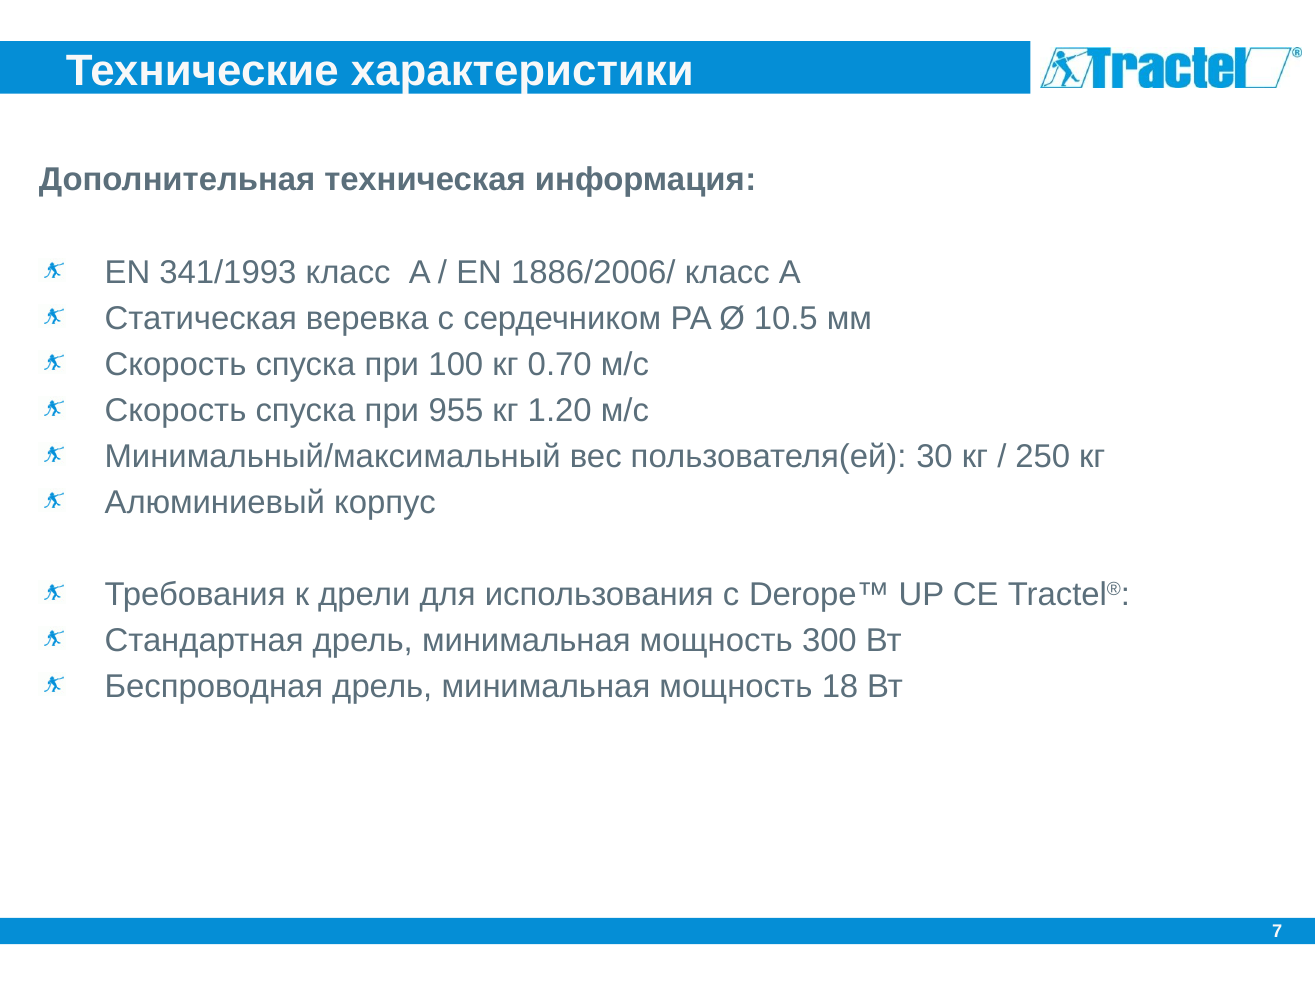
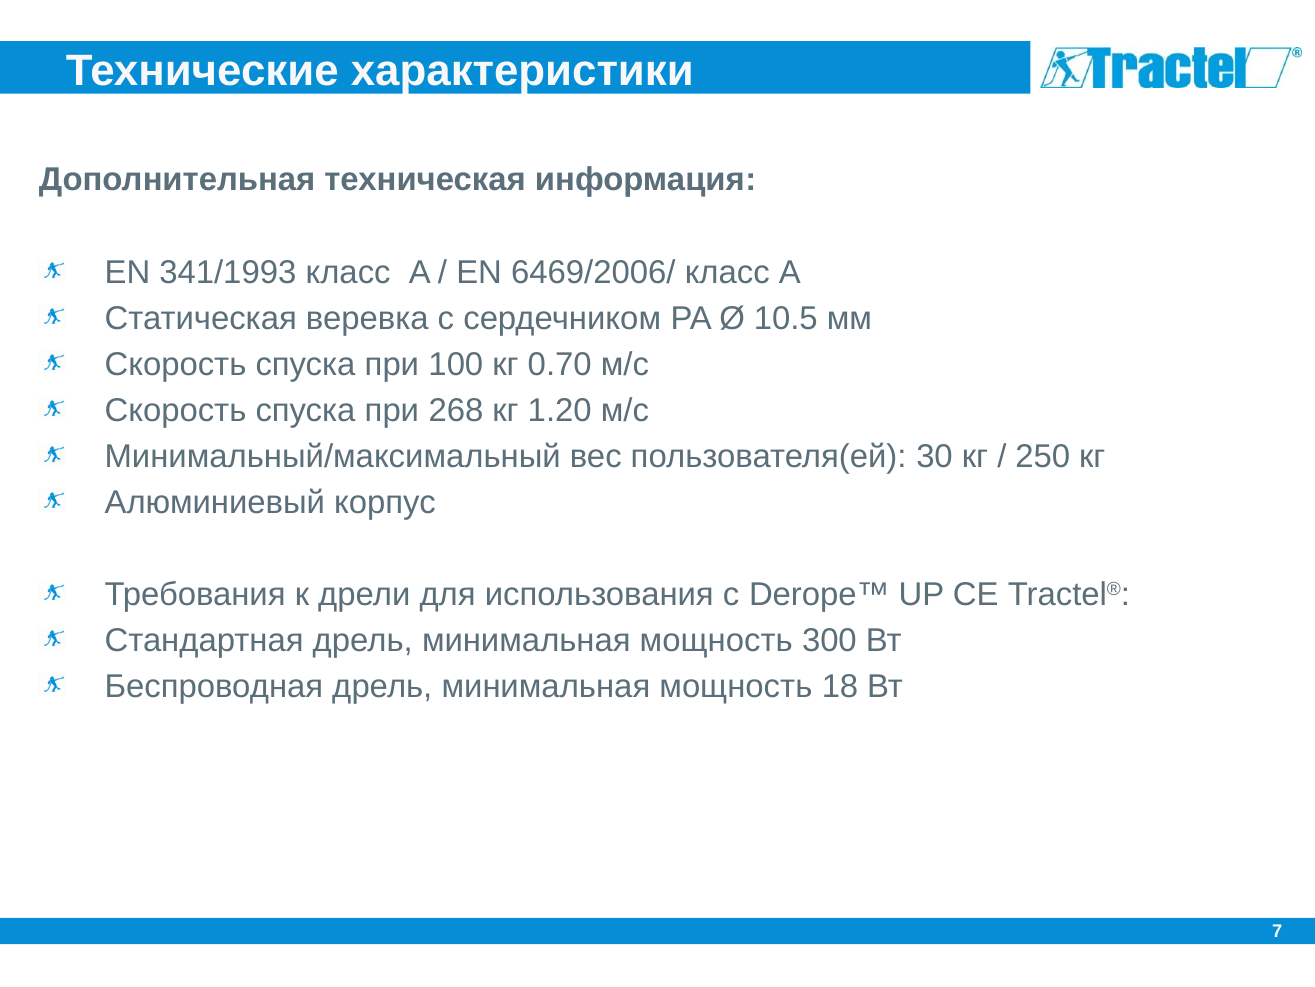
1886/2006/: 1886/2006/ -> 6469/2006/
955: 955 -> 268
